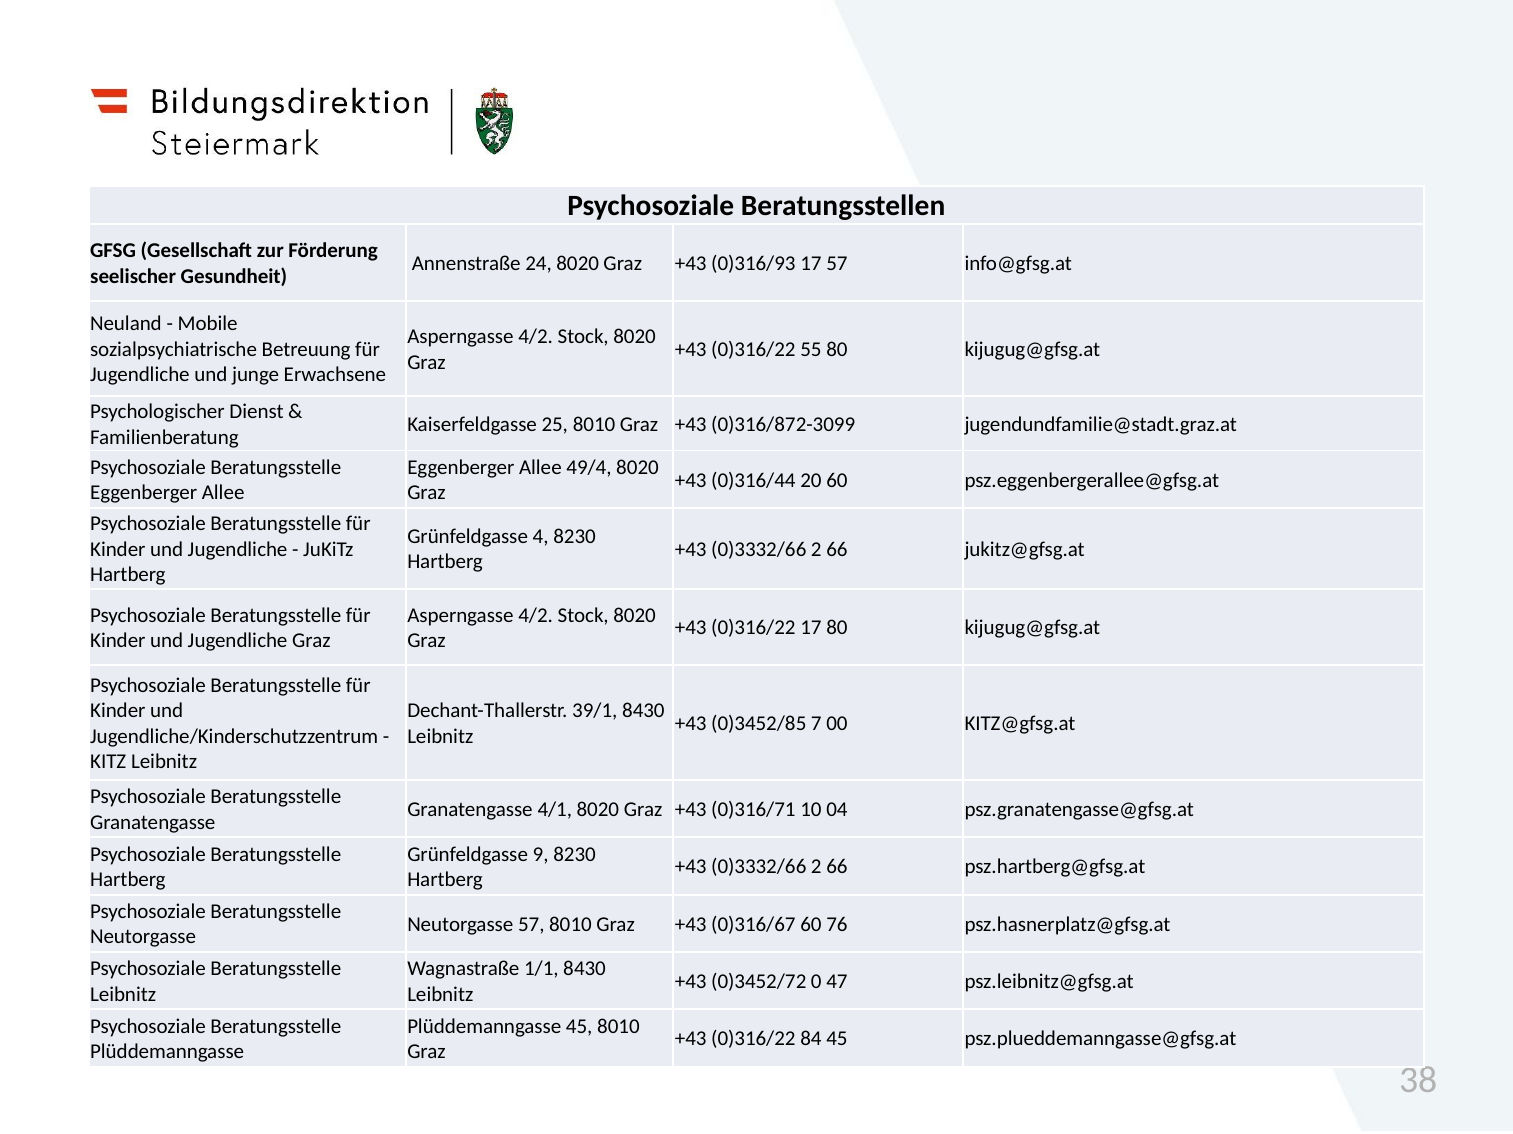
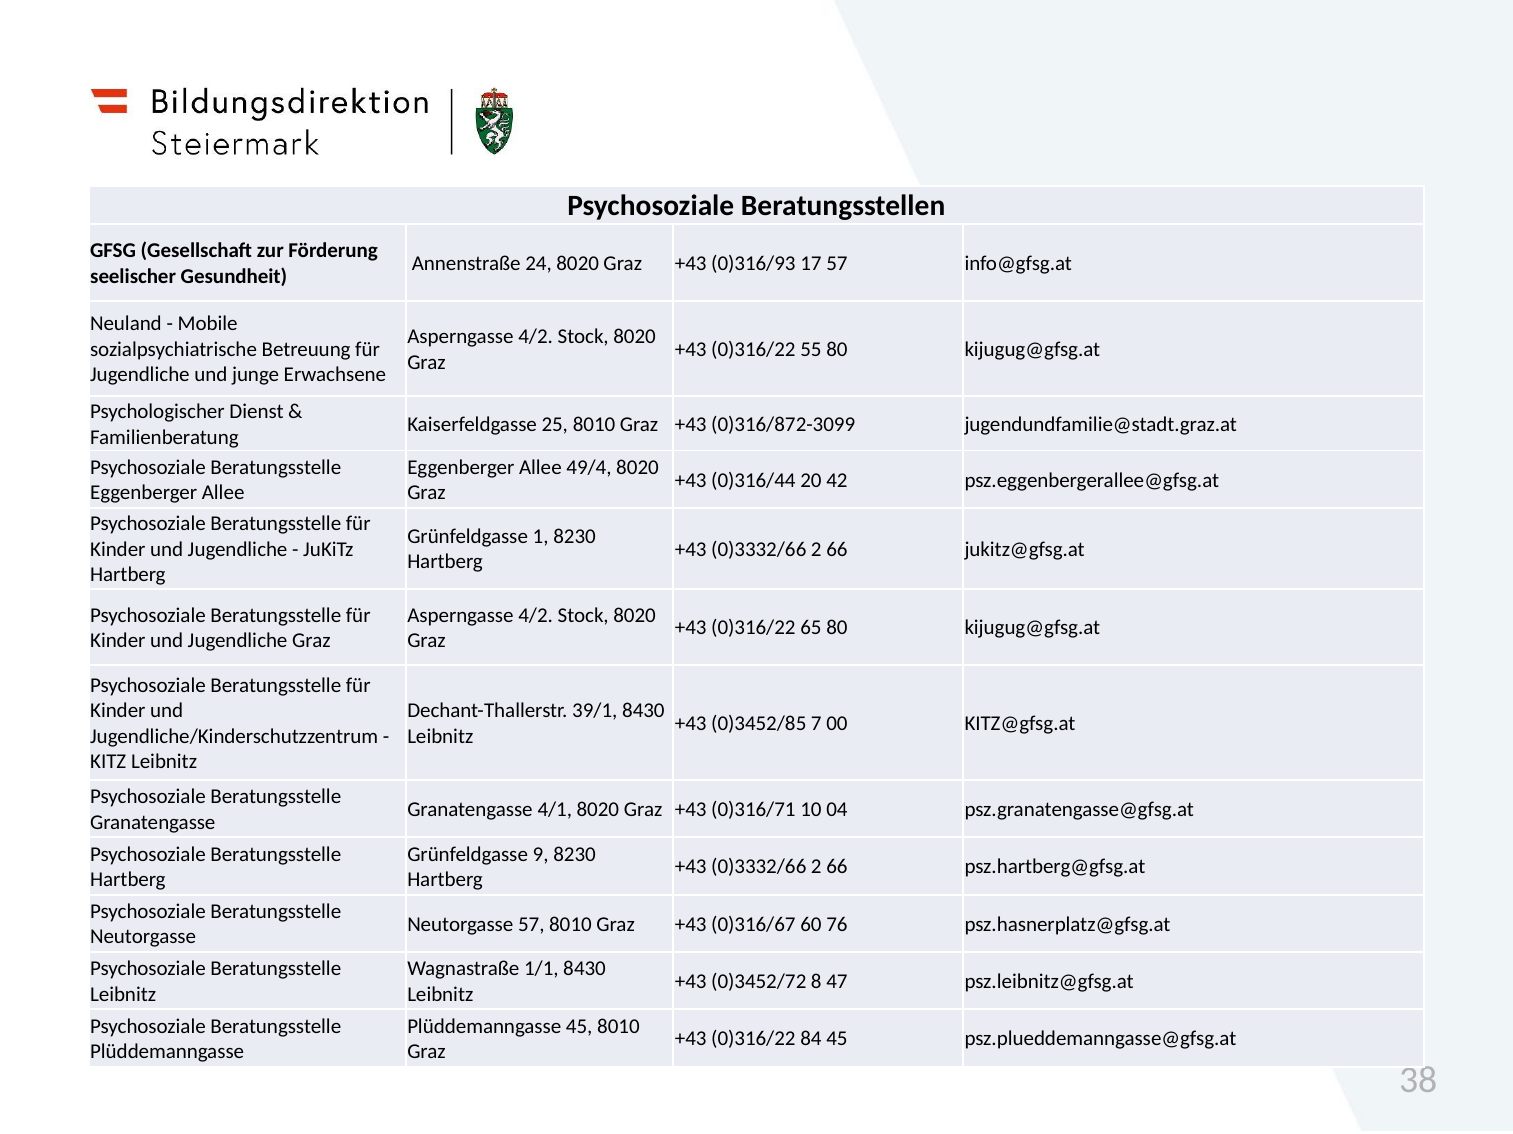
20 60: 60 -> 42
4: 4 -> 1
0)316/22 17: 17 -> 65
0: 0 -> 8
